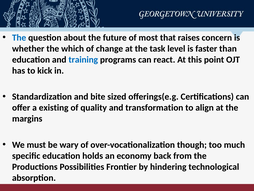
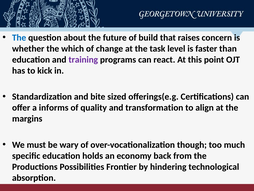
most: most -> build
training colour: blue -> purple
existing: existing -> informs
